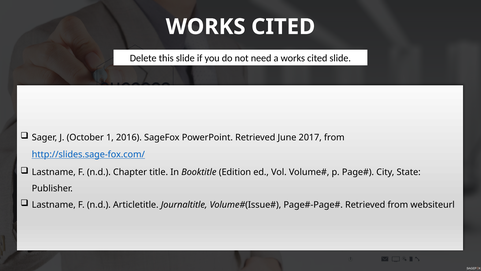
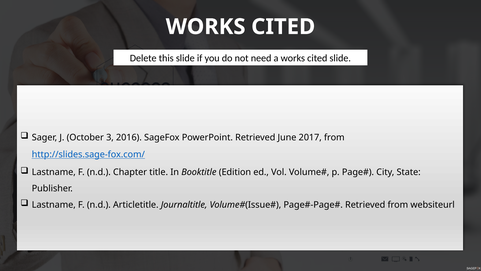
1: 1 -> 3
